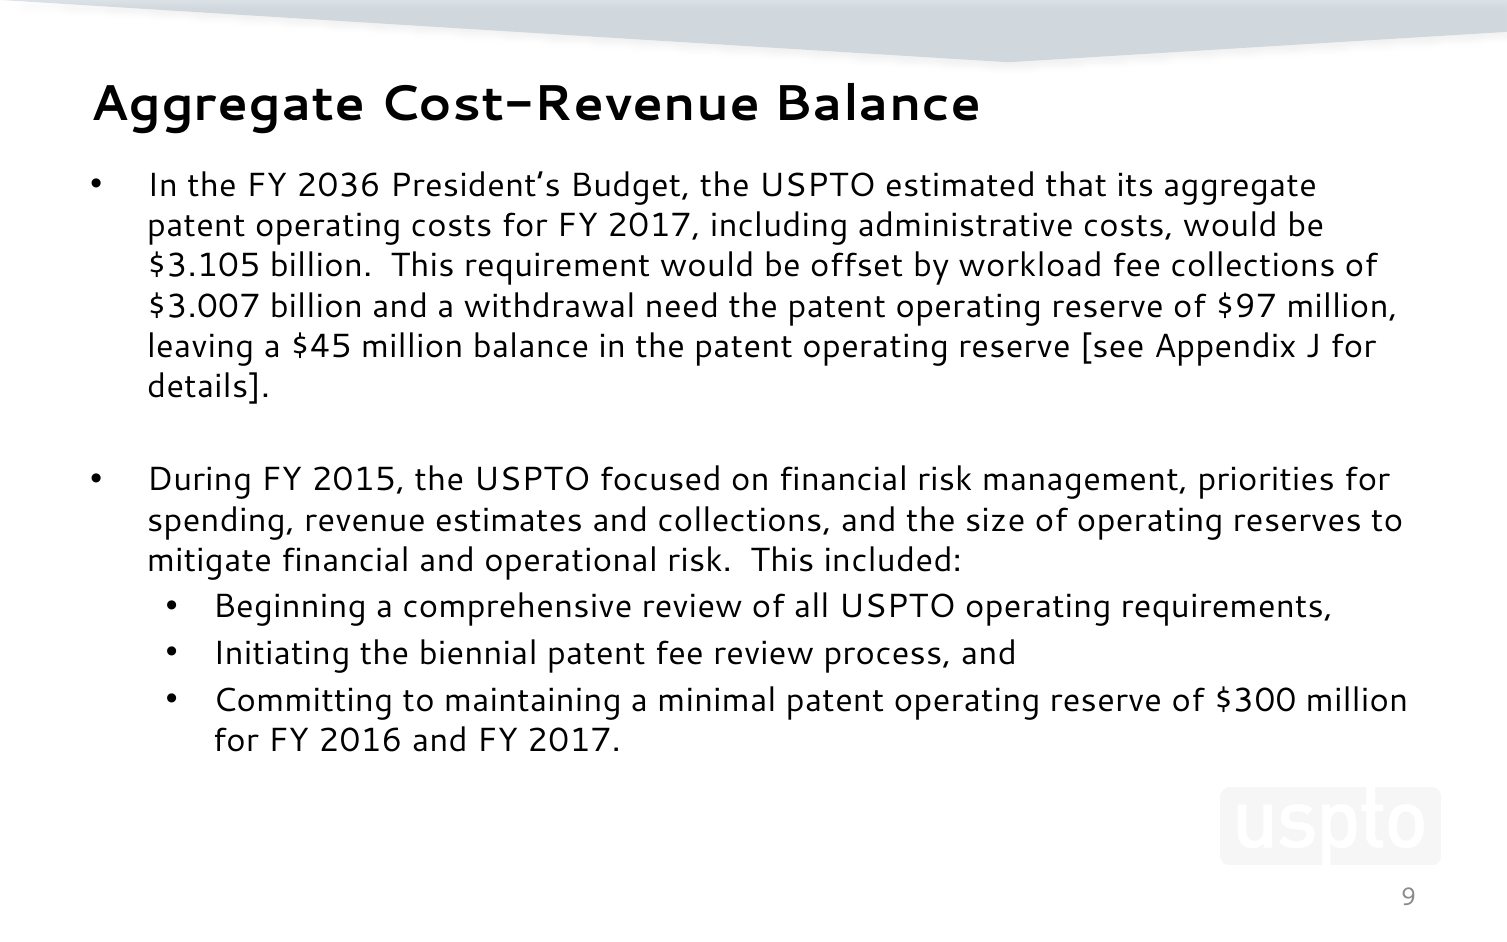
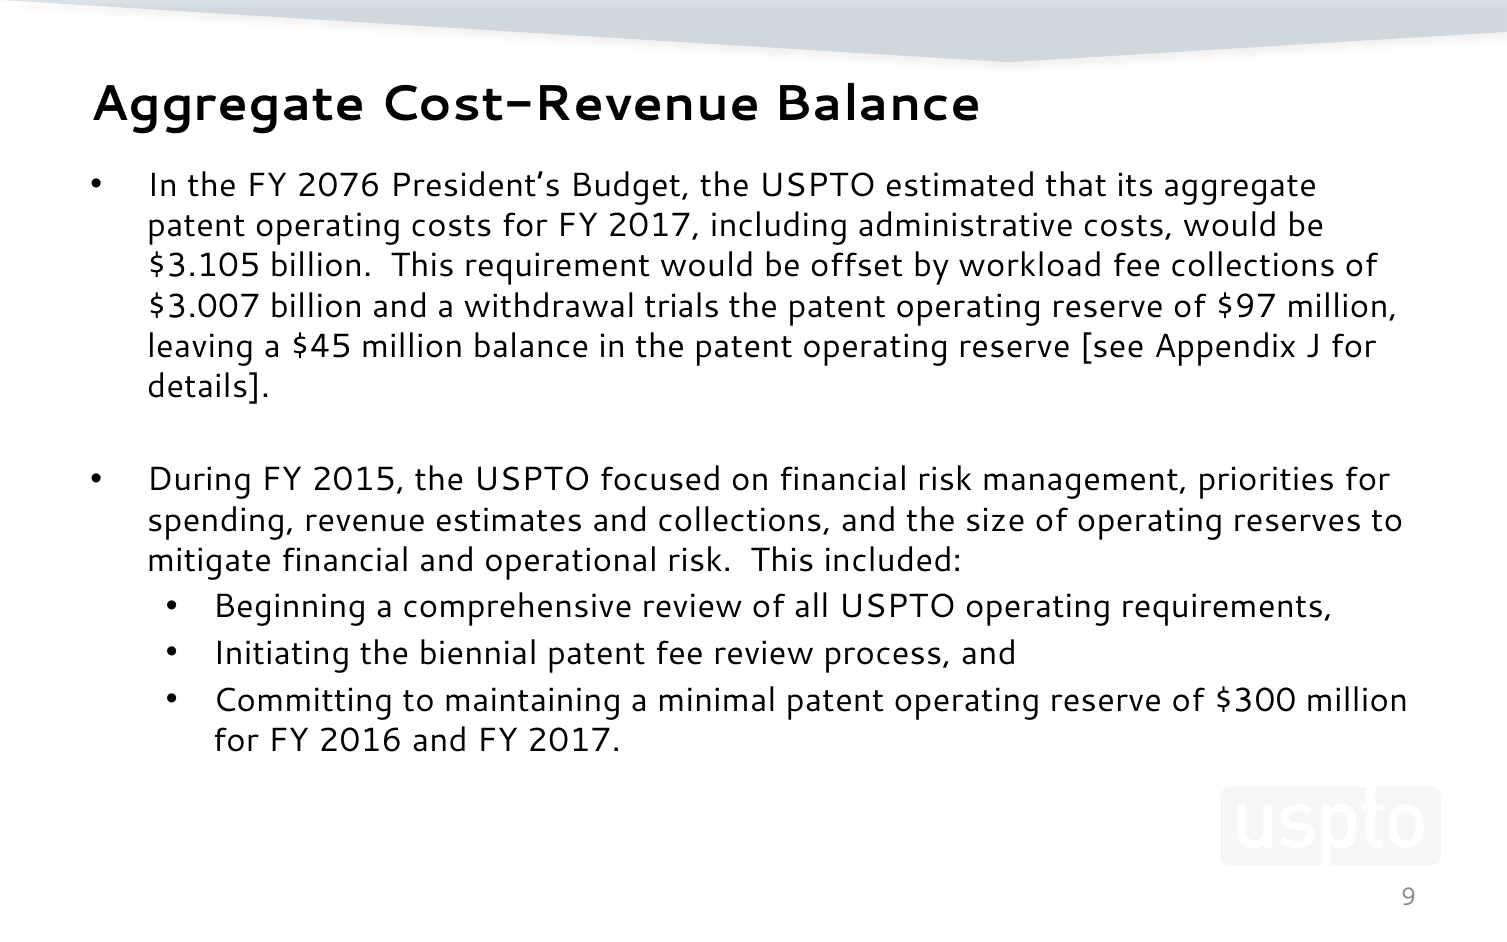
2036: 2036 -> 2076
need: need -> trials
